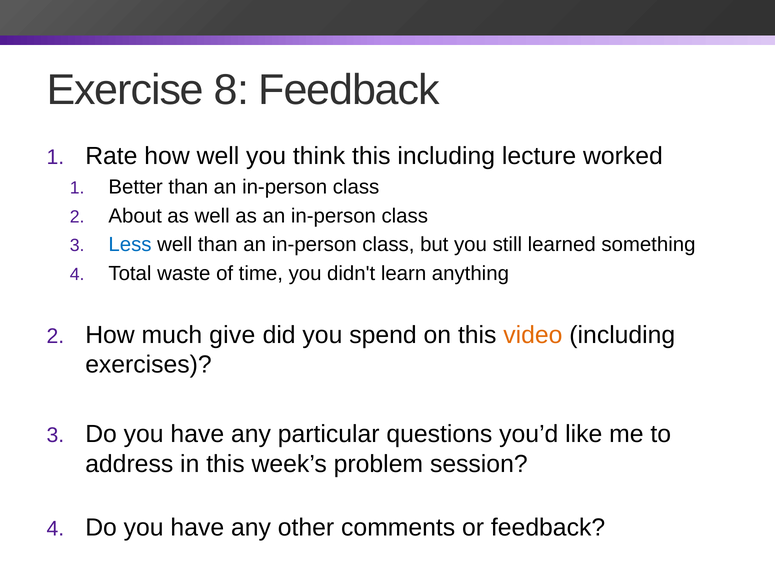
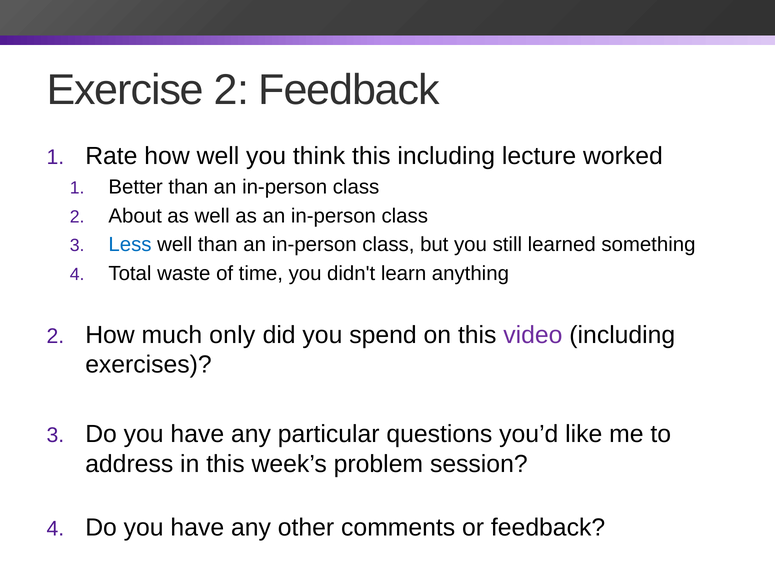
Exercise 8: 8 -> 2
give: give -> only
video colour: orange -> purple
